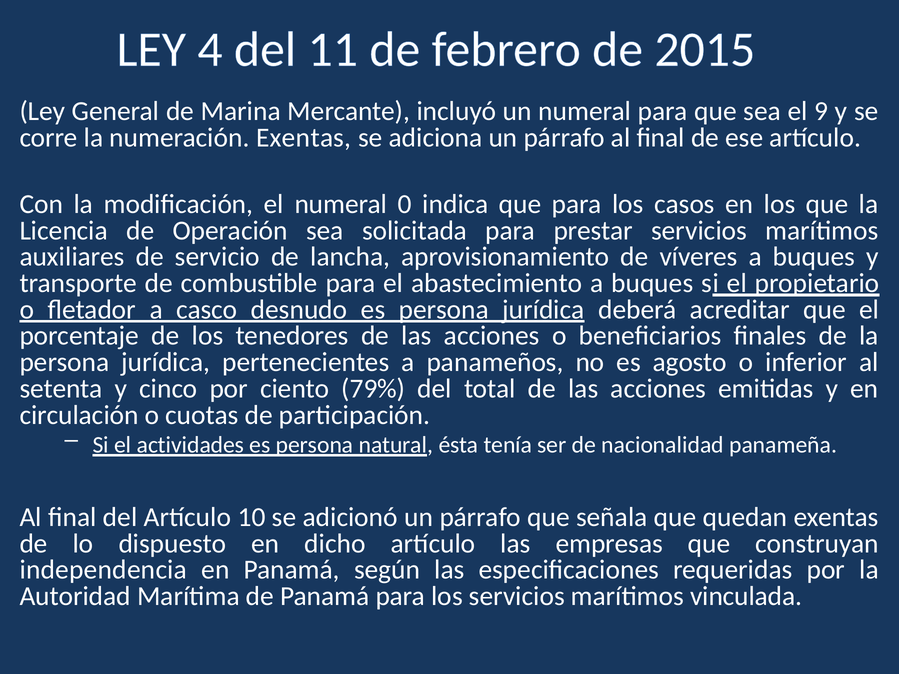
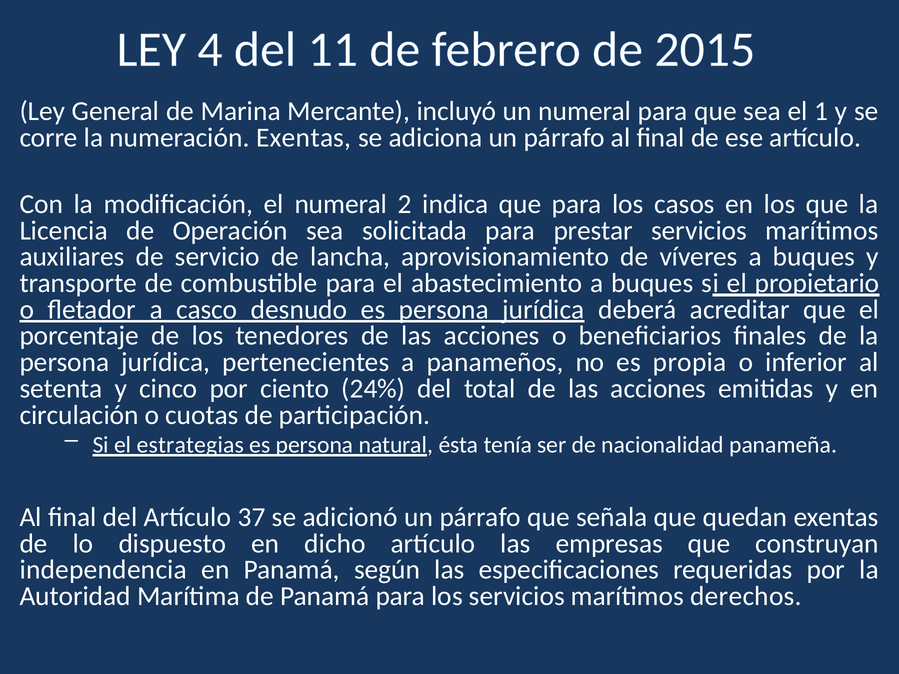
9: 9 -> 1
0: 0 -> 2
agosto: agosto -> propia
79%: 79% -> 24%
actividades: actividades -> estrategias
10: 10 -> 37
vinculada: vinculada -> derechos
